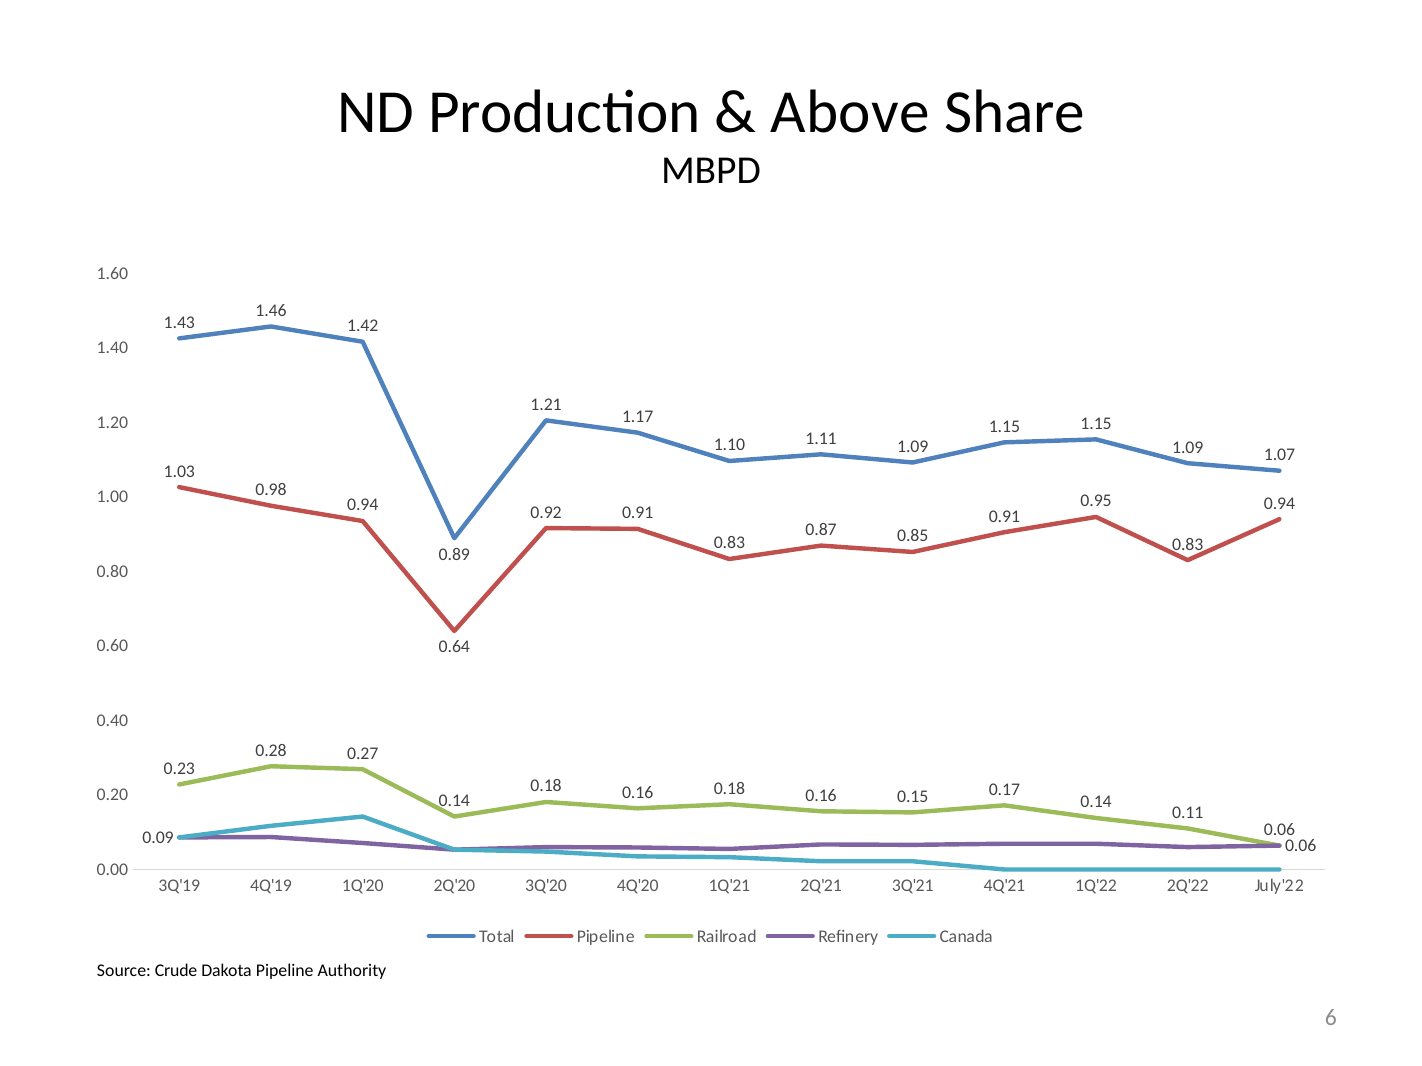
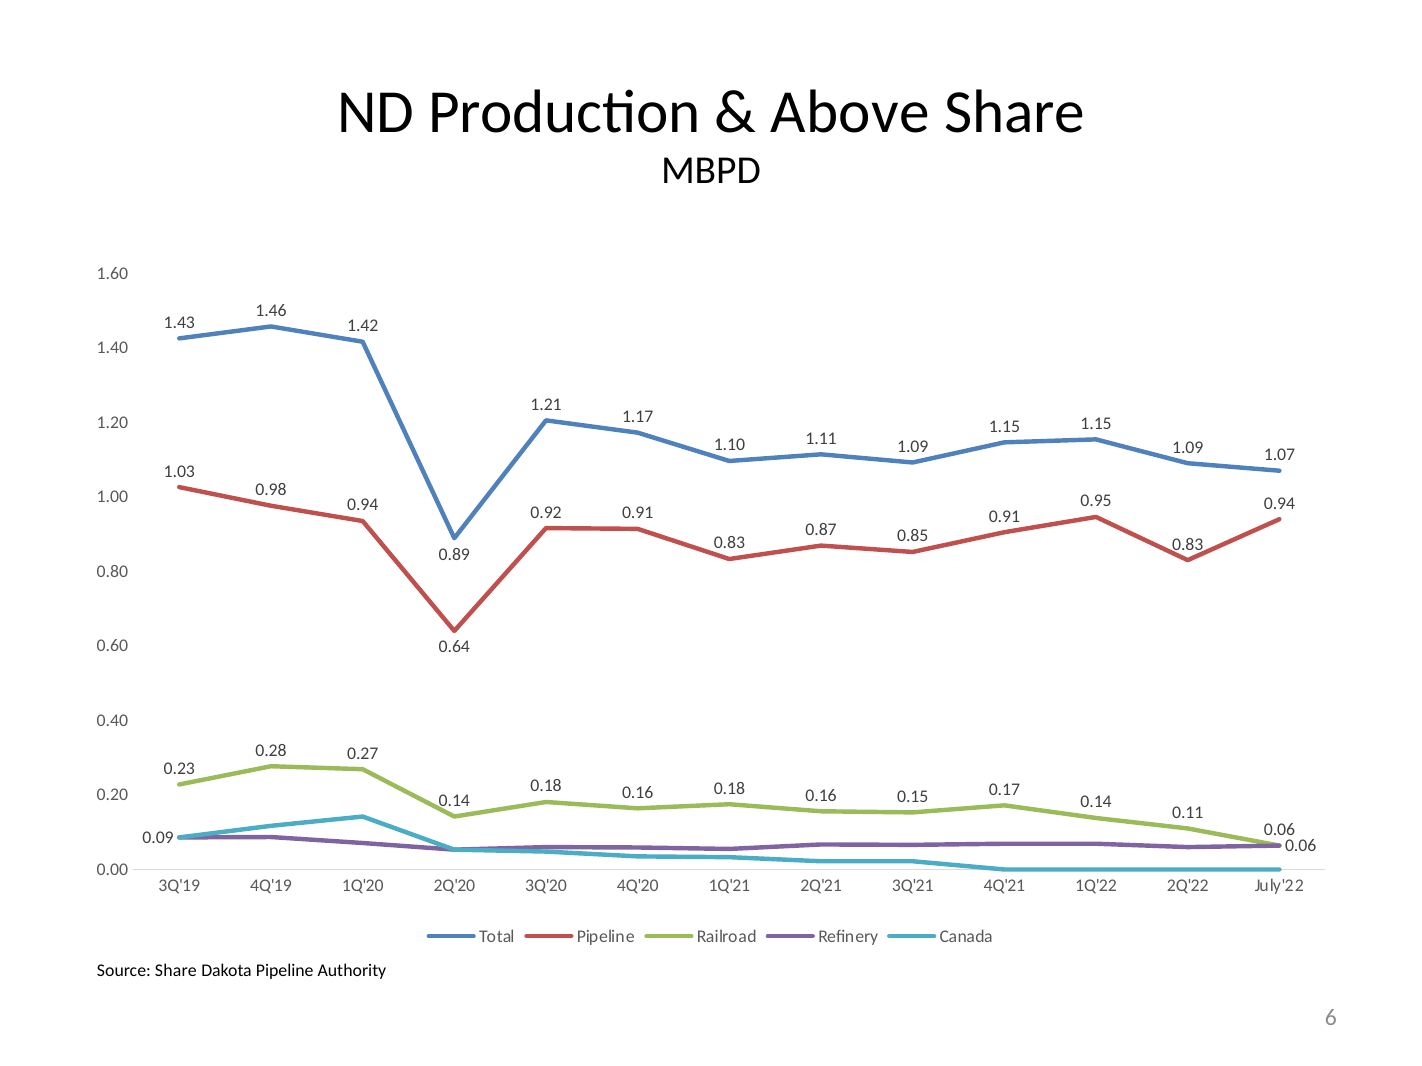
Source Crude: Crude -> Share
